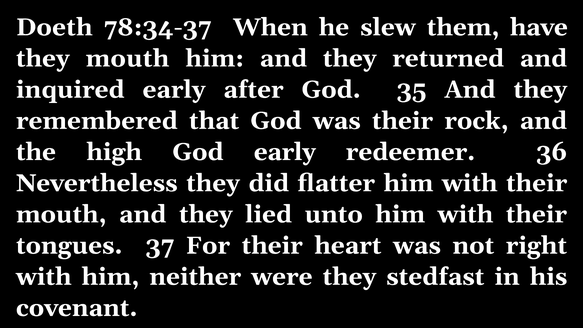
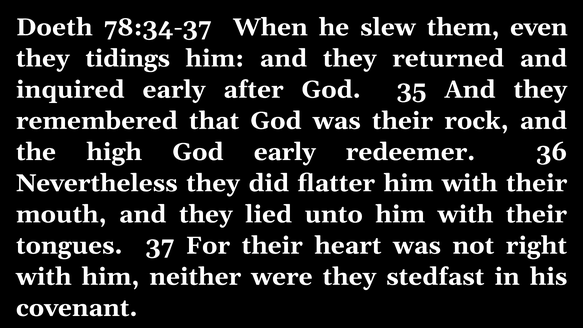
have: have -> even
they mouth: mouth -> tidings
